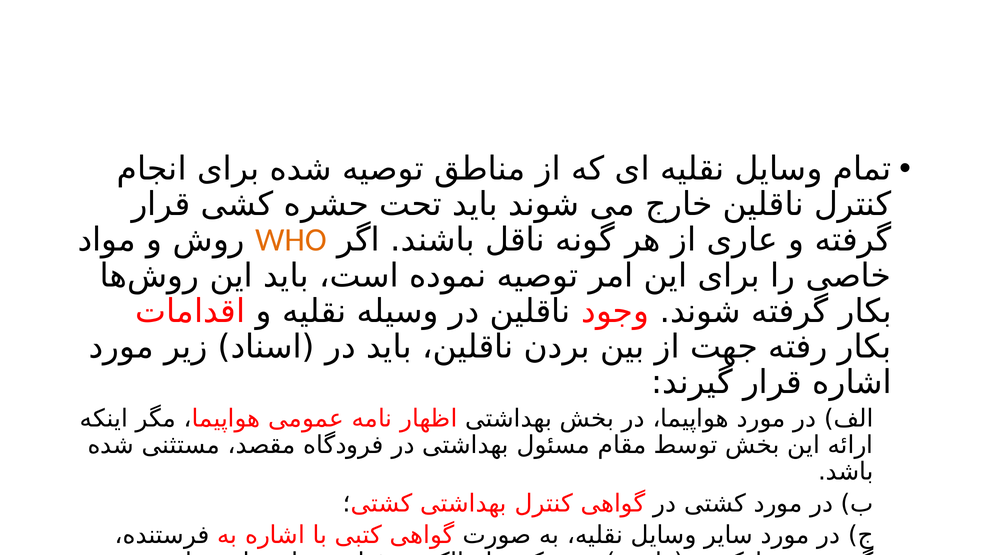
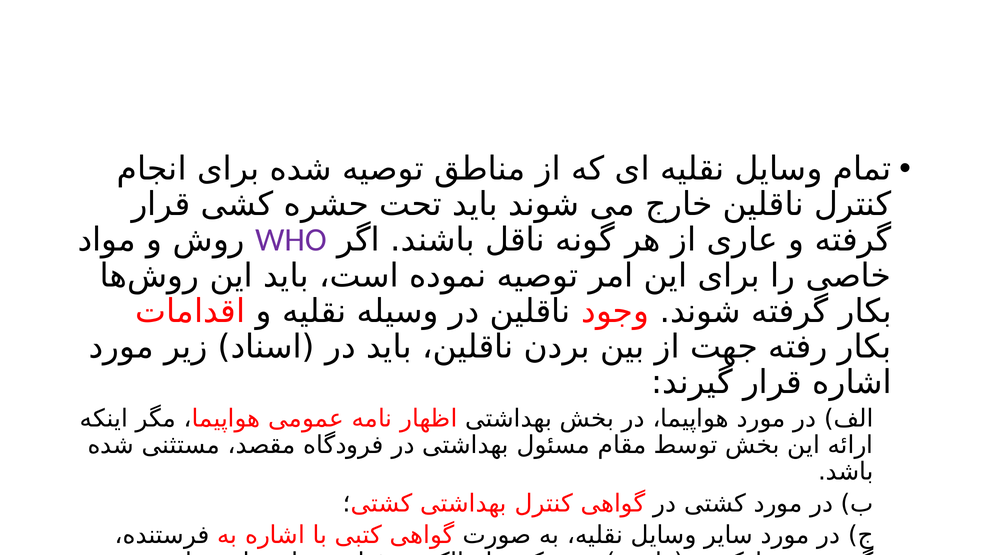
WHO colour: orange -> purple
